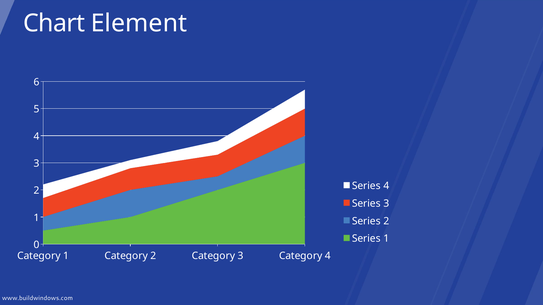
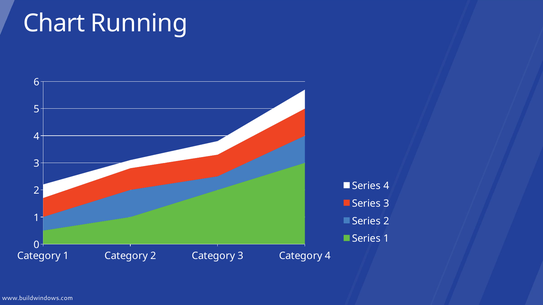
Element: Element -> Running
